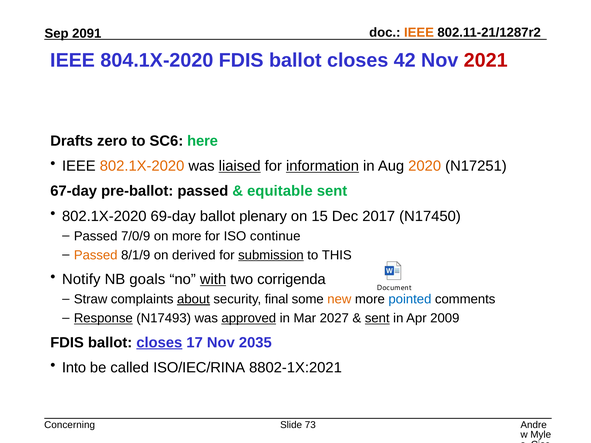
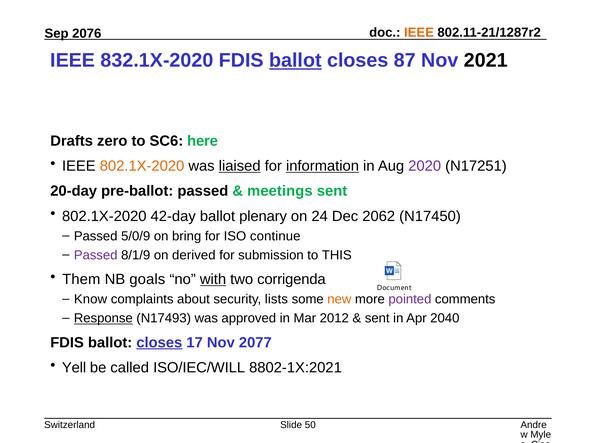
2091: 2091 -> 2076
804.1X-2020: 804.1X-2020 -> 832.1X-2020
ballot at (295, 61) underline: none -> present
42: 42 -> 87
2021 colour: red -> black
2020 colour: orange -> purple
67-day: 67-day -> 20-day
equitable: equitable -> meetings
69-day: 69-day -> 42-day
15: 15 -> 24
2017: 2017 -> 2062
7/0/9: 7/0/9 -> 5/0/9
on more: more -> bring
Passed at (96, 255) colour: orange -> purple
submission underline: present -> none
Notify: Notify -> Them
Straw: Straw -> Know
about underline: present -> none
final: final -> lists
pointed colour: blue -> purple
approved underline: present -> none
2027: 2027 -> 2012
sent at (377, 318) underline: present -> none
2009: 2009 -> 2040
2035: 2035 -> 2077
Into: Into -> Yell
ISO/IEC/RINA: ISO/IEC/RINA -> ISO/IEC/WILL
Concerning: Concerning -> Switzerland
73: 73 -> 50
